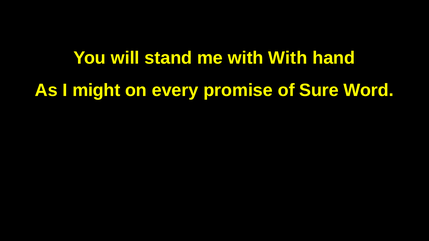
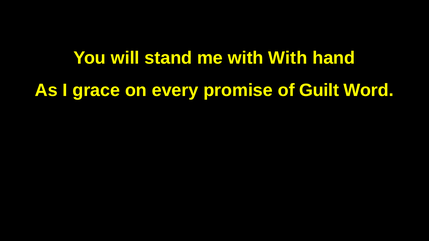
might: might -> grace
Sure: Sure -> Guilt
